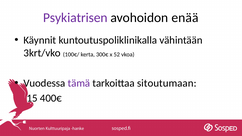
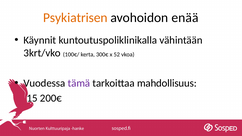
Psykiatrisen colour: purple -> orange
sitoutumaan: sitoutumaan -> mahdollisuus
400€: 400€ -> 200€
